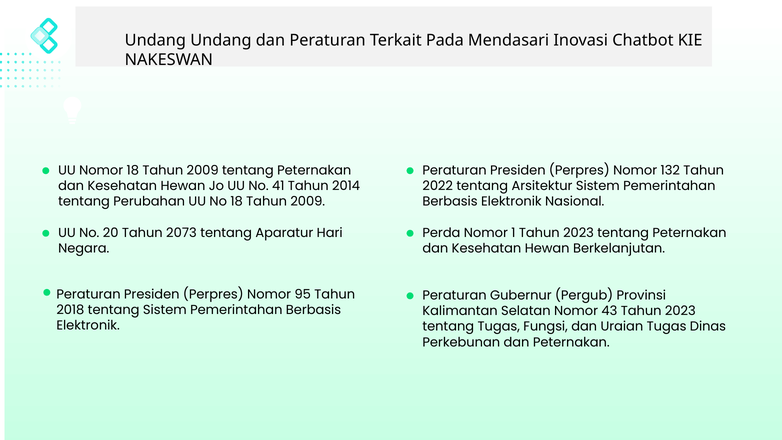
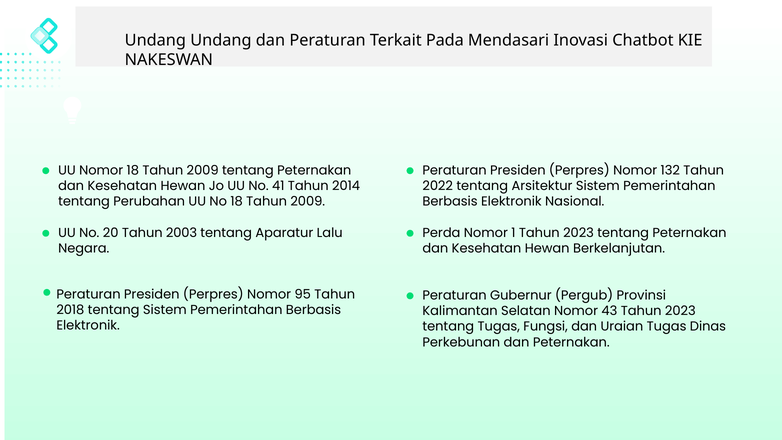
2073: 2073 -> 2003
Hari: Hari -> Lalu
